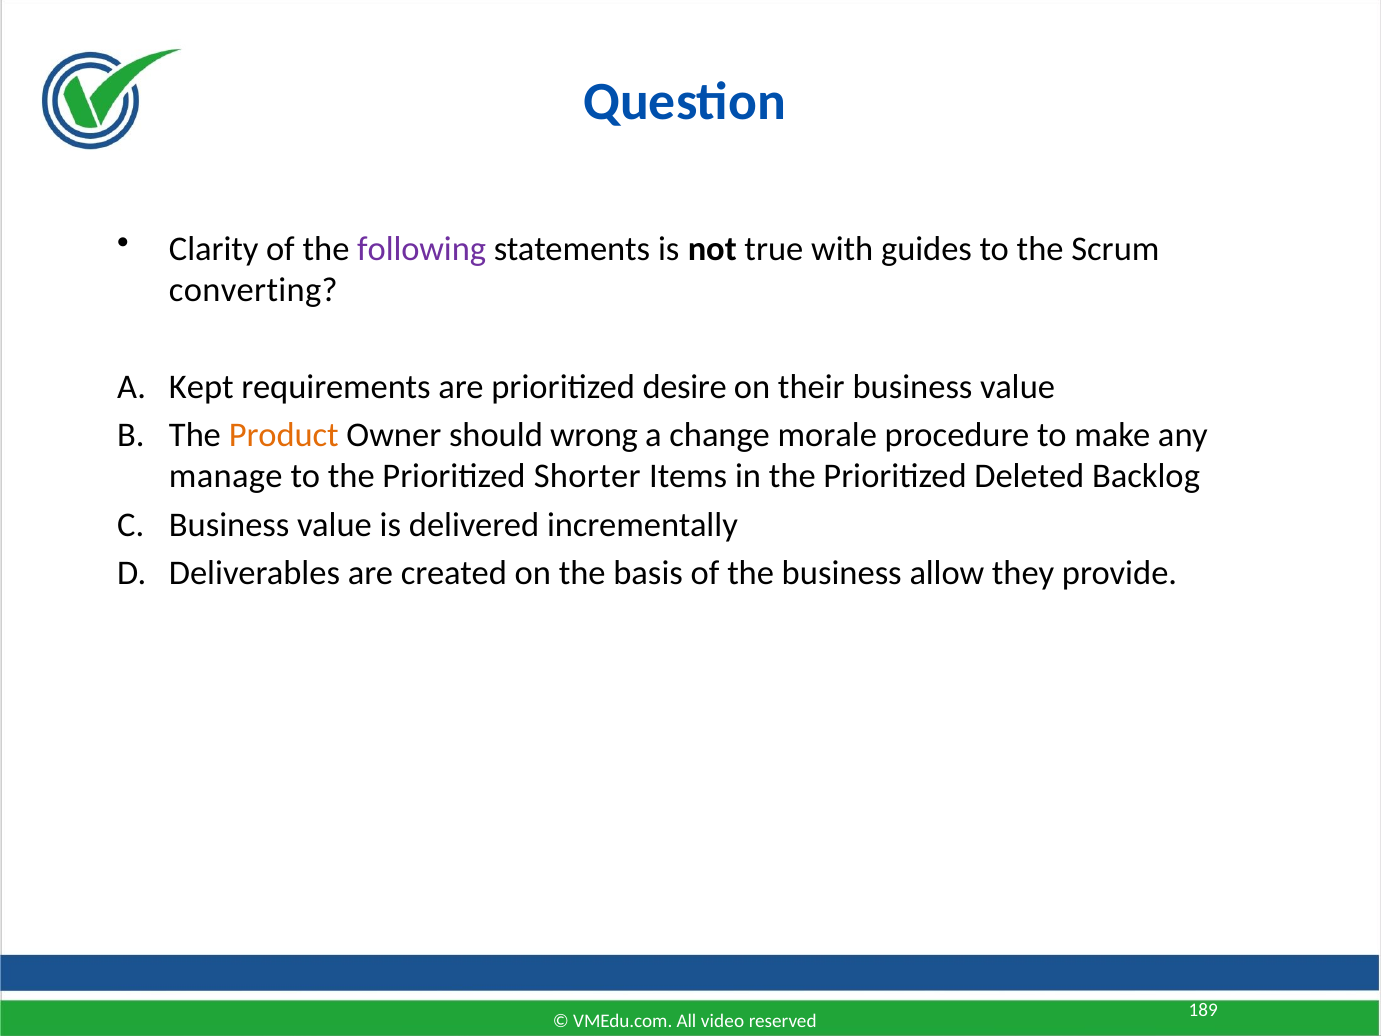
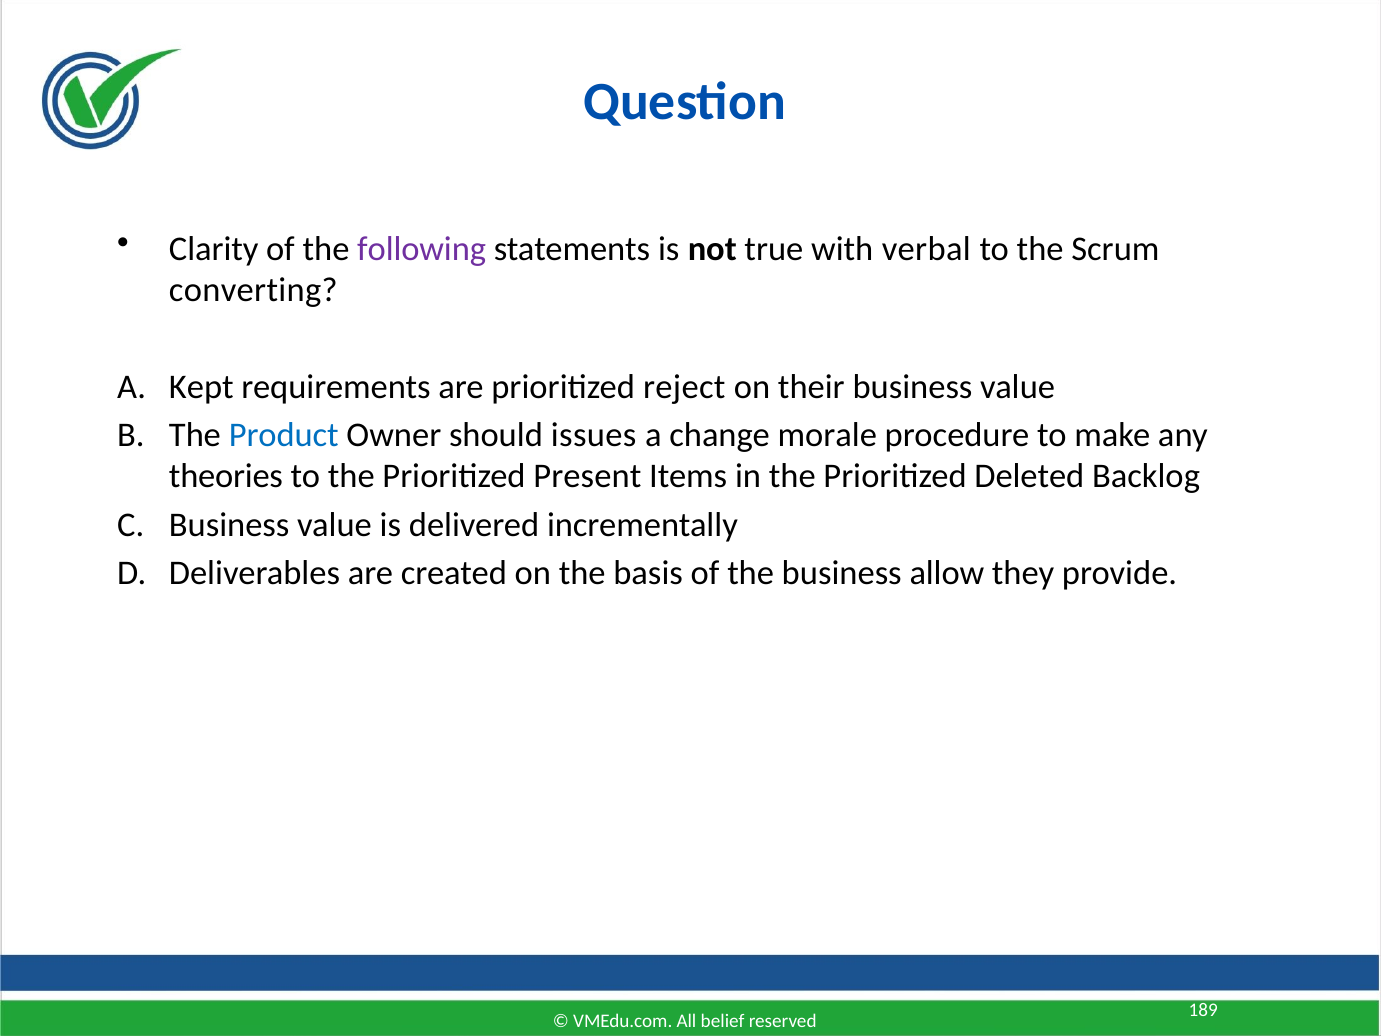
guides: guides -> verbal
desire: desire -> reject
Product colour: orange -> blue
wrong: wrong -> issues
manage: manage -> theories
Shorter: Shorter -> Present
video: video -> belief
